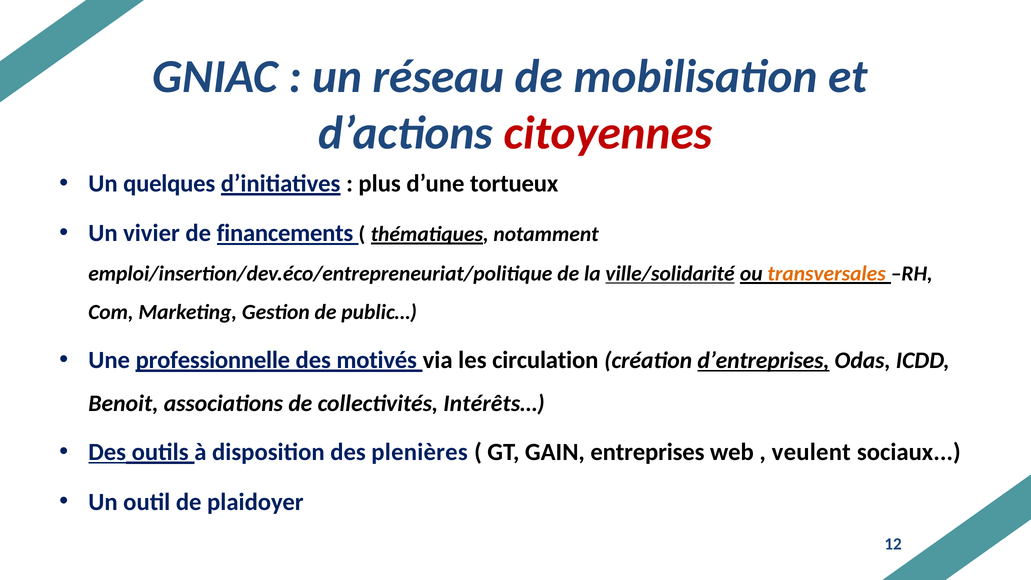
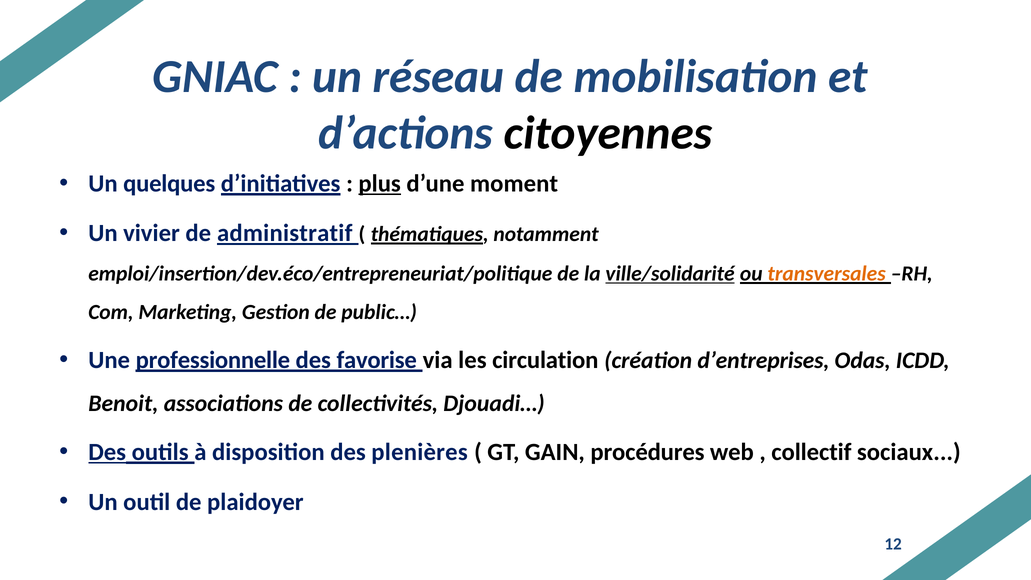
citoyennes colour: red -> black
plus underline: none -> present
tortueux: tortueux -> moment
financements: financements -> administratif
motivés: motivés -> favorise
d’entreprises underline: present -> none
Intérêts…: Intérêts… -> Djouadi…
entreprises: entreprises -> procédures
veulent: veulent -> collectif
